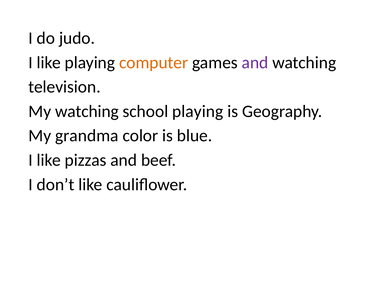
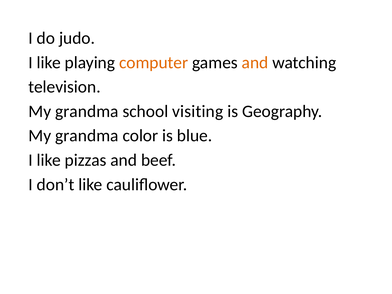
and at (255, 63) colour: purple -> orange
watching at (87, 111): watching -> grandma
school playing: playing -> visiting
